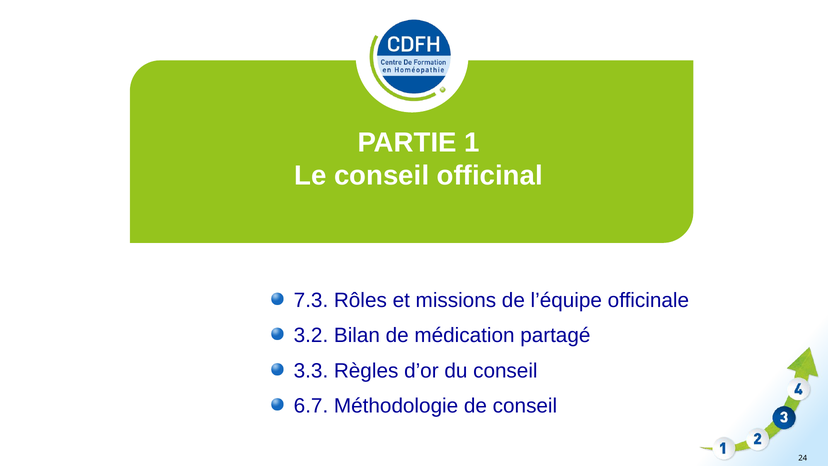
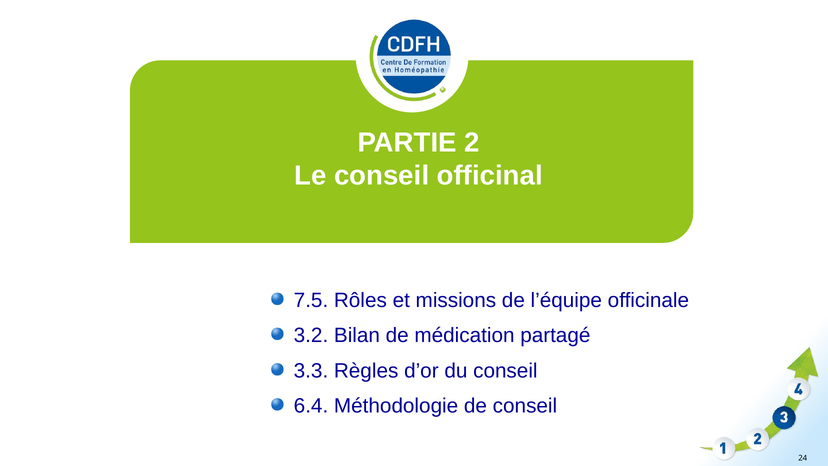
1: 1 -> 2
7.3: 7.3 -> 7.5
6.7: 6.7 -> 6.4
